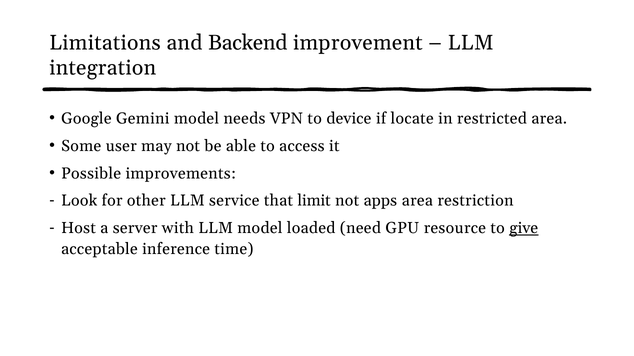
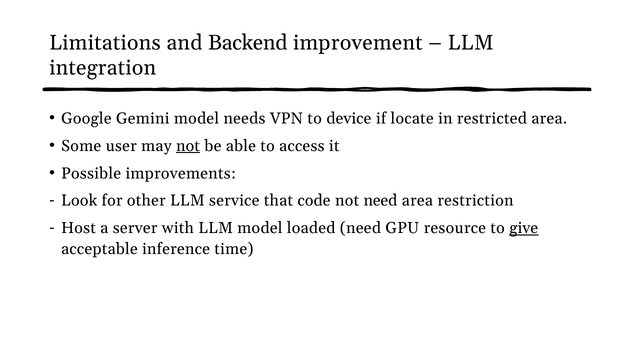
not at (188, 146) underline: none -> present
limit: limit -> code
not apps: apps -> need
